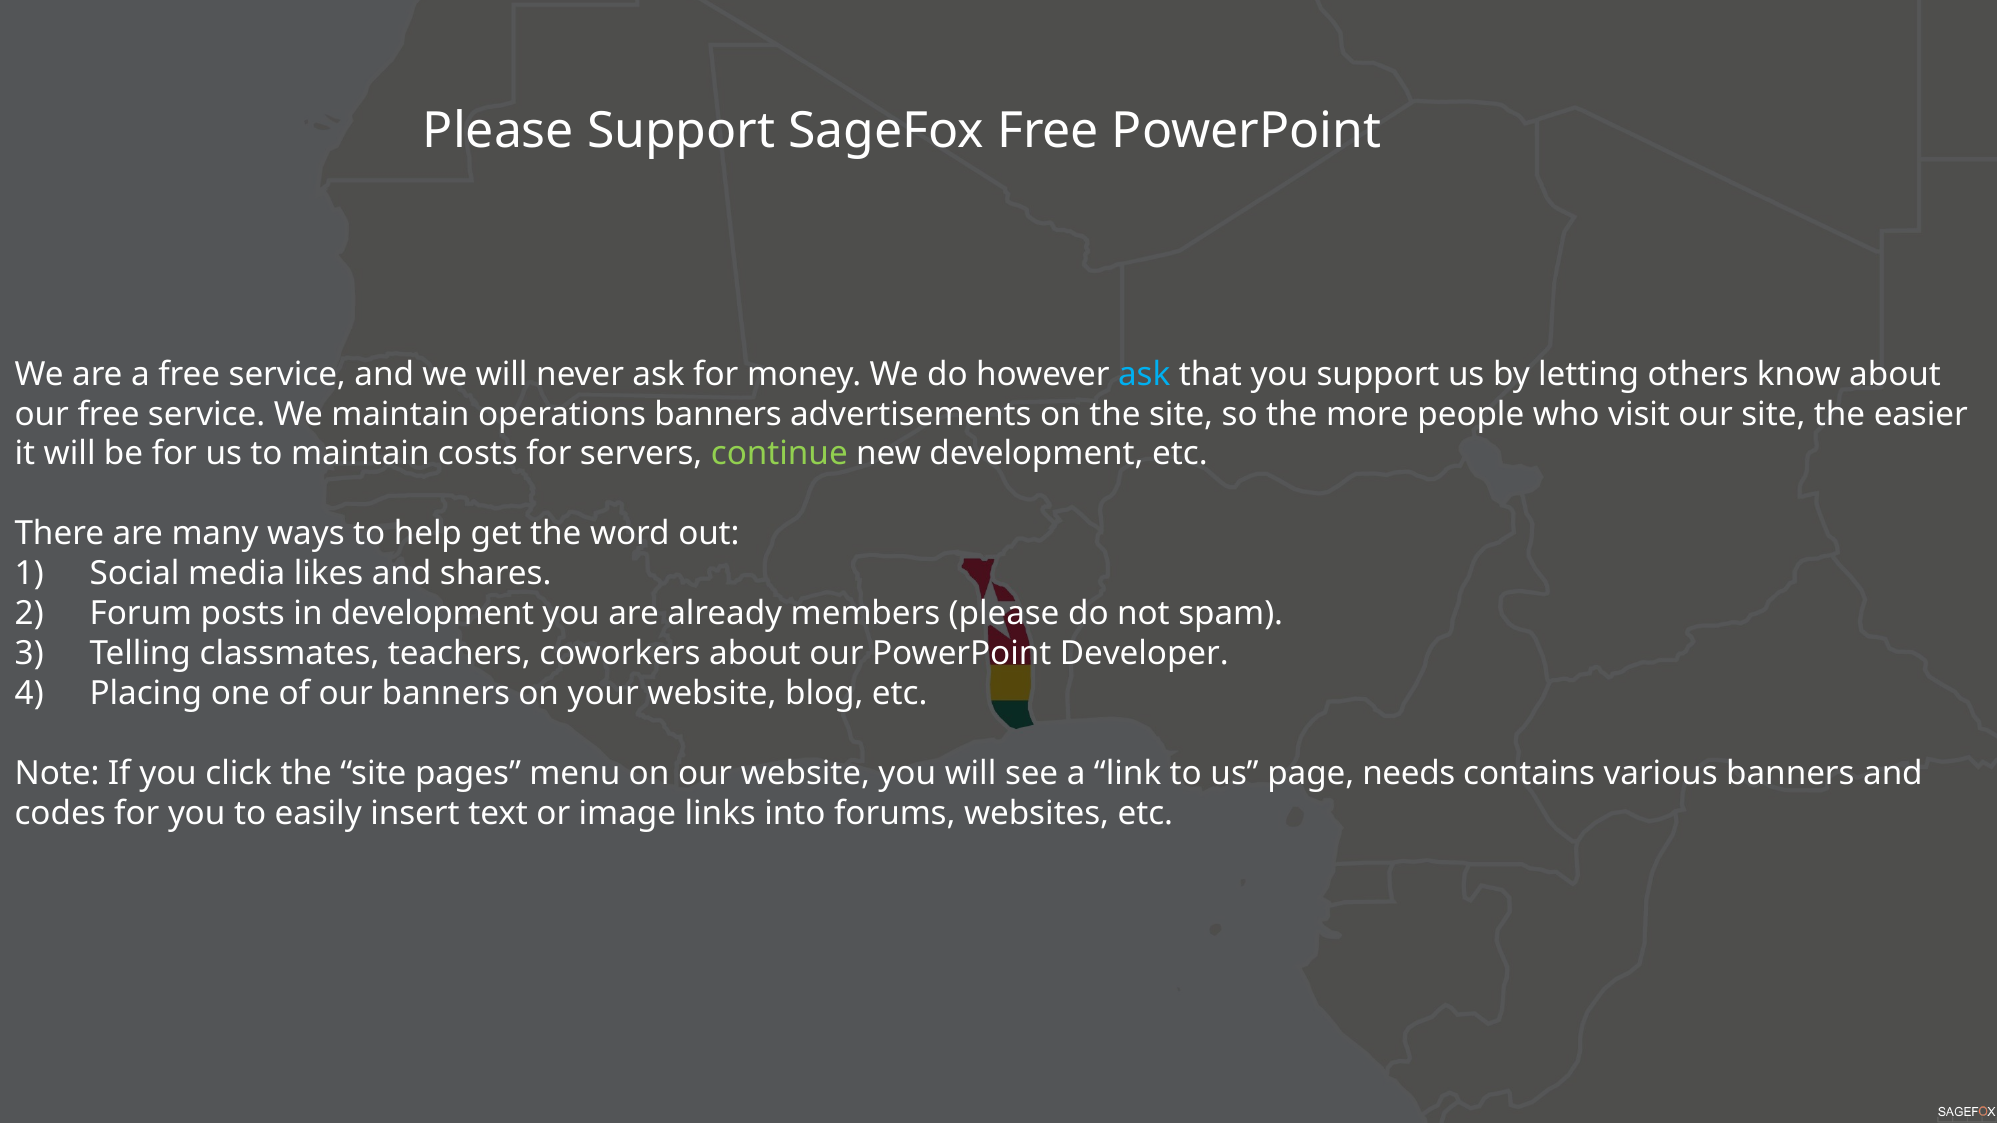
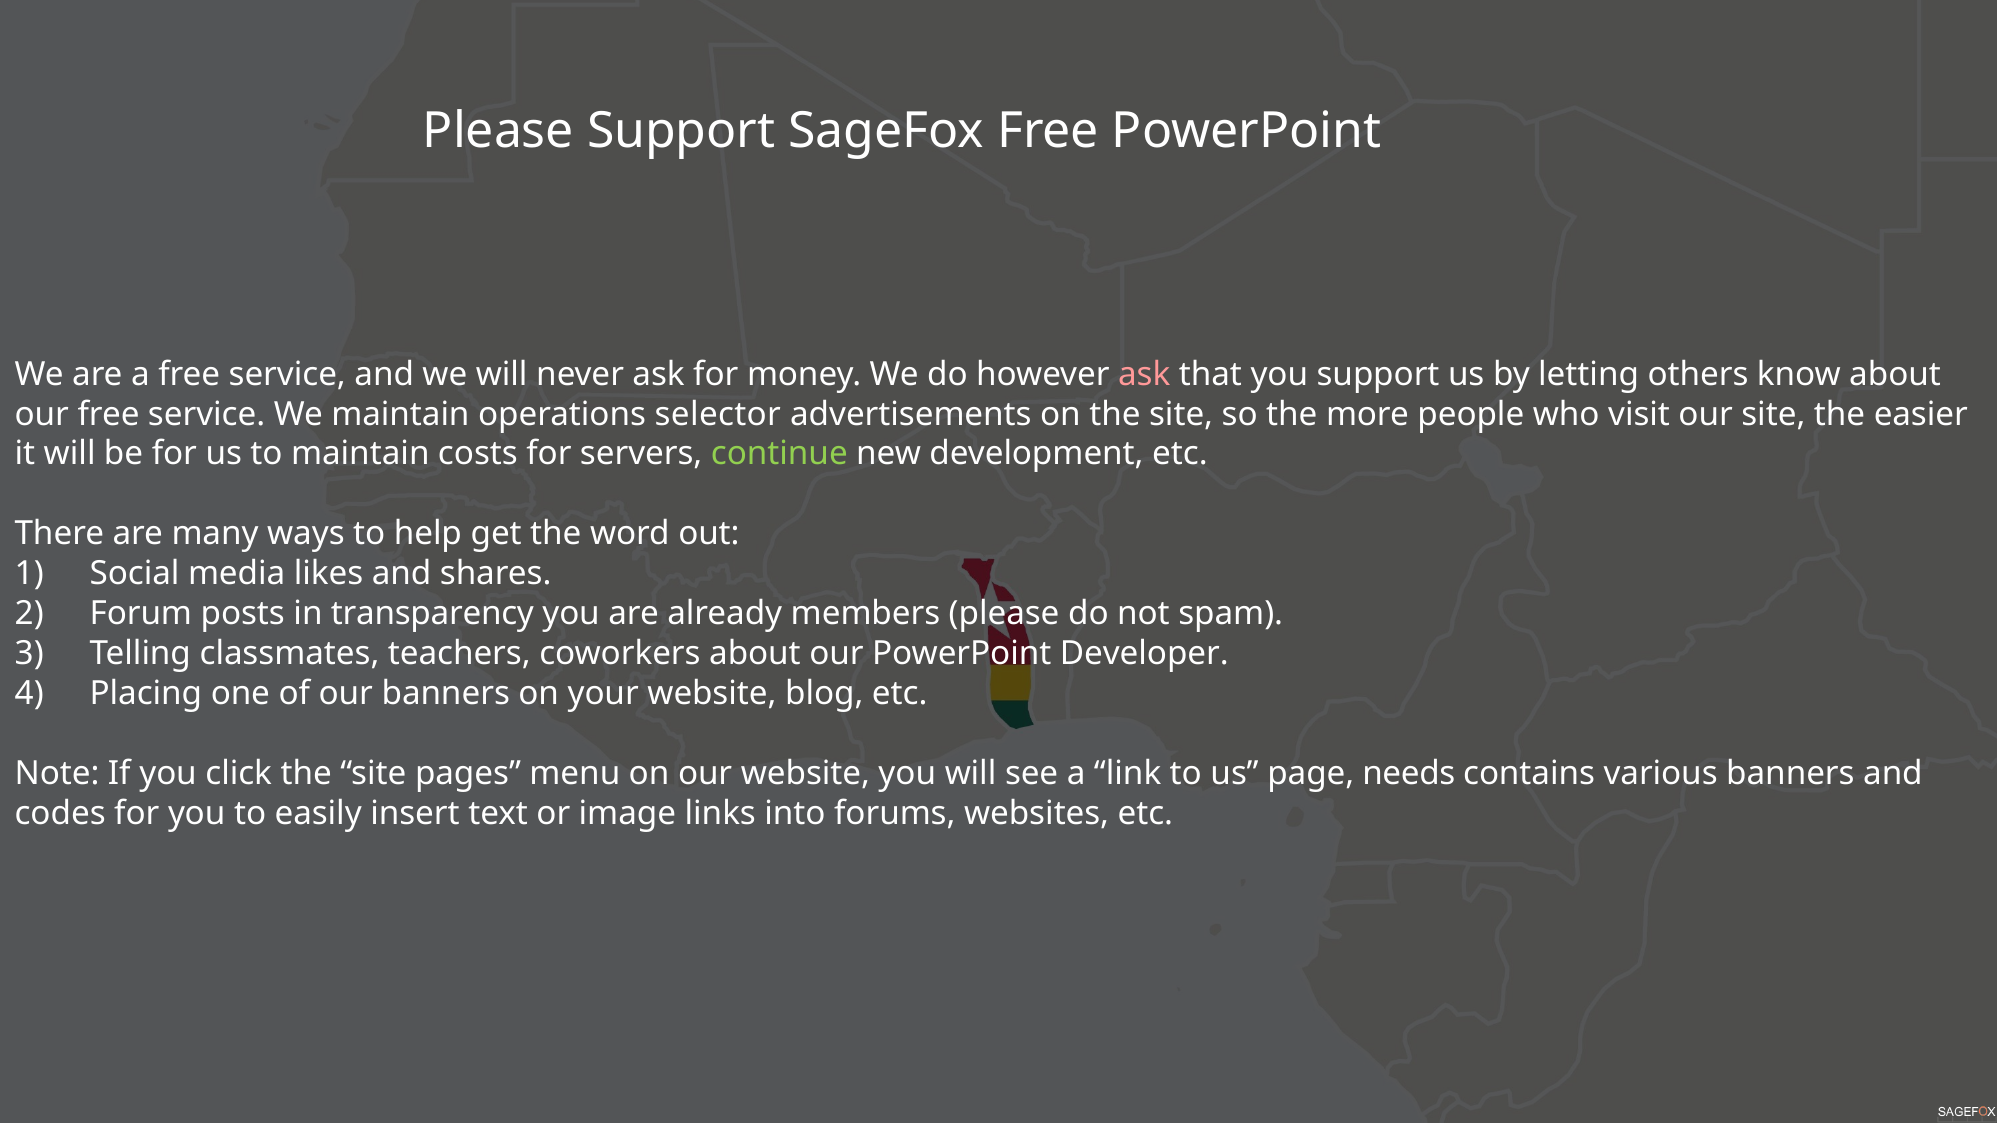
ask at (1144, 374) colour: light blue -> pink
operations banners: banners -> selector
in development: development -> transparency
